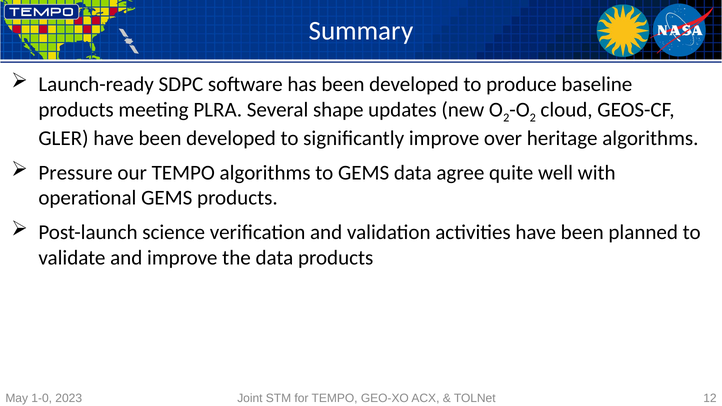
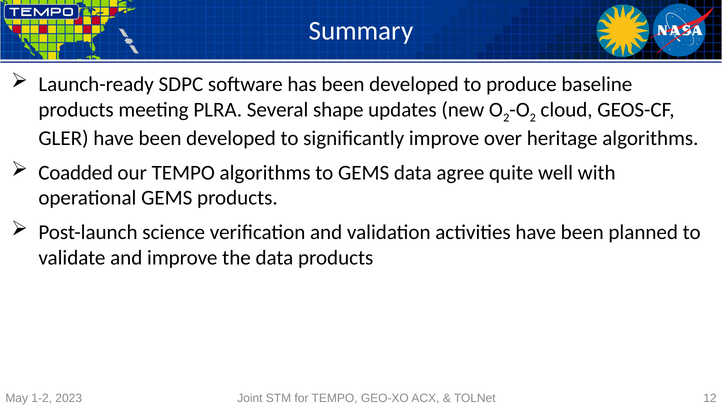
Pressure: Pressure -> Coadded
1-0: 1-0 -> 1-2
